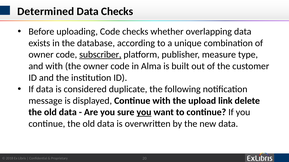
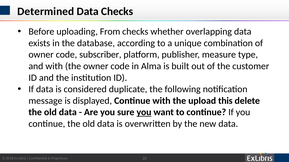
uploading Code: Code -> From
subscriber underline: present -> none
link: link -> this
